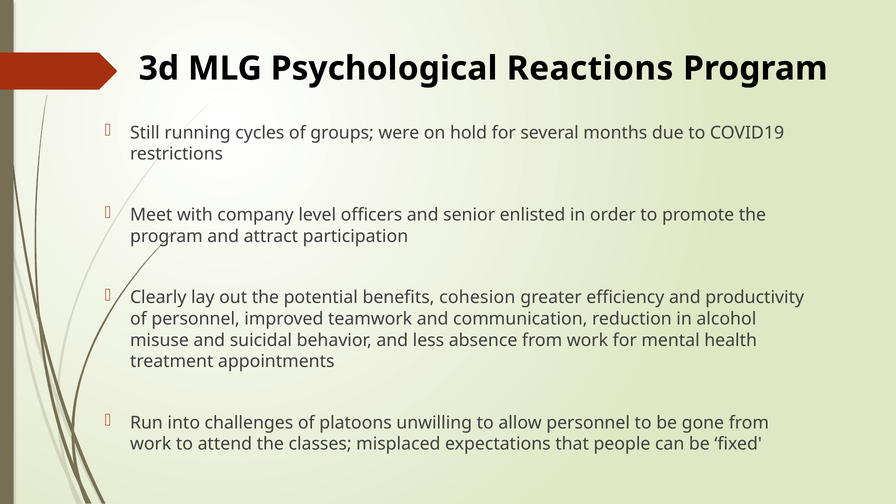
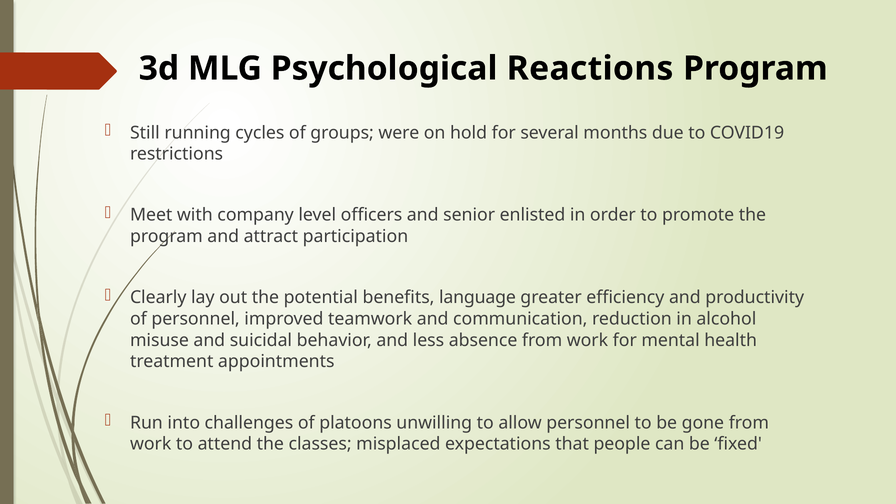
cohesion: cohesion -> language
